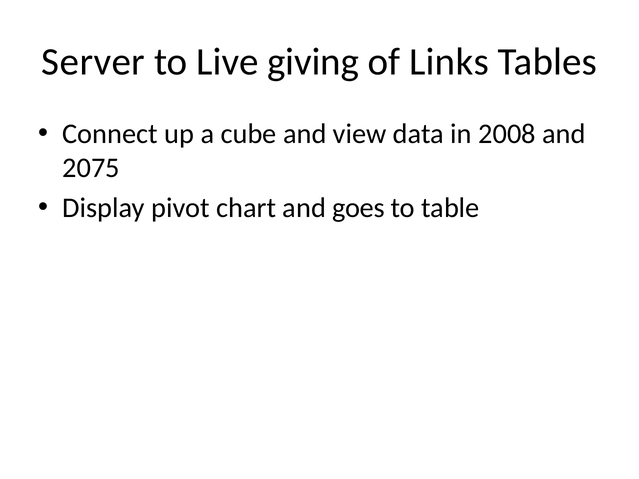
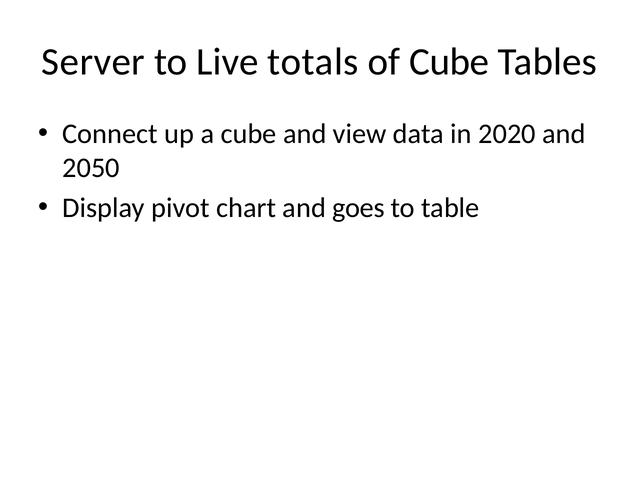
giving: giving -> totals
of Links: Links -> Cube
2008: 2008 -> 2020
2075: 2075 -> 2050
